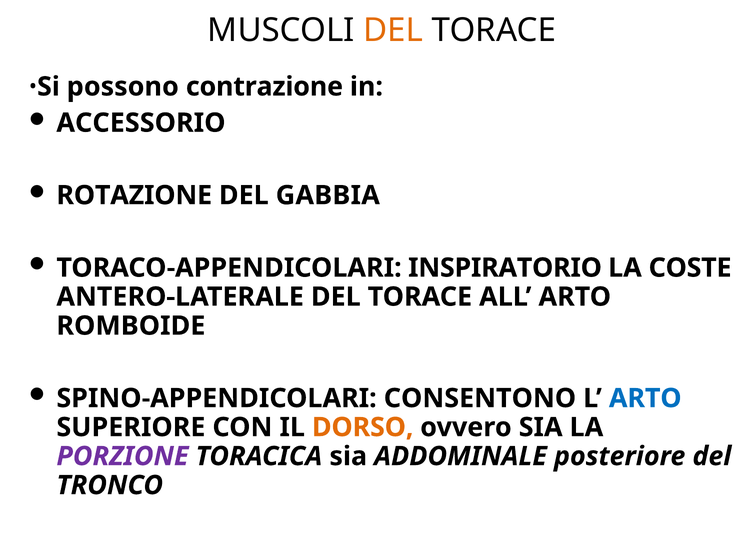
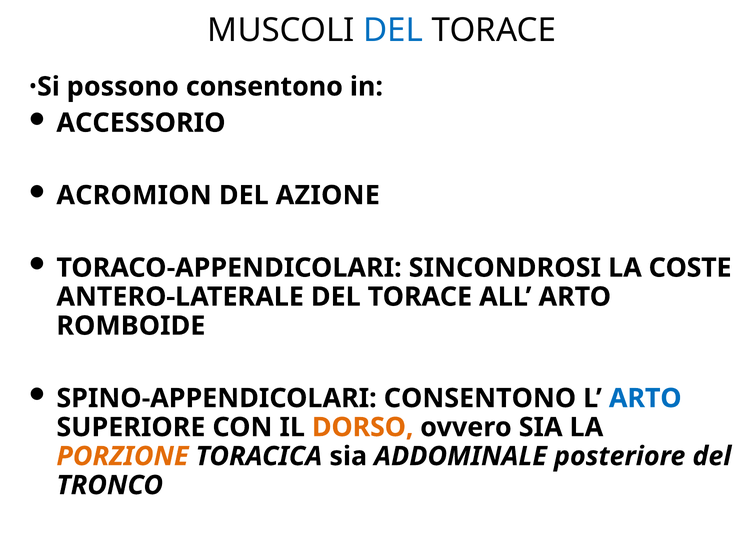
DEL at (393, 30) colour: orange -> blue
possono contrazione: contrazione -> consentono
ROTAZIONE: ROTAZIONE -> ACROMION
GABBIA: GABBIA -> AZIONE
INSPIRATORIO: INSPIRATORIO -> SINCONDROSI
PORZIONE colour: purple -> orange
